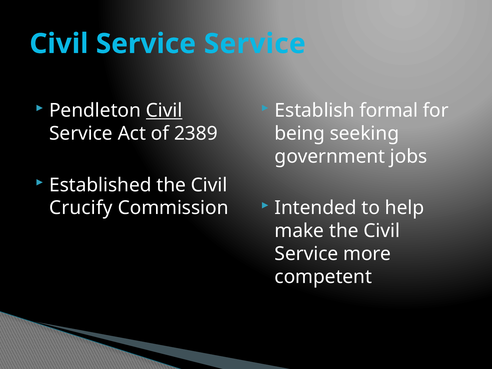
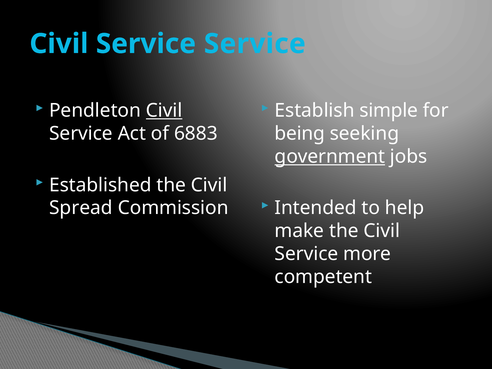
formal: formal -> simple
2389: 2389 -> 6883
government underline: none -> present
Crucify: Crucify -> Spread
